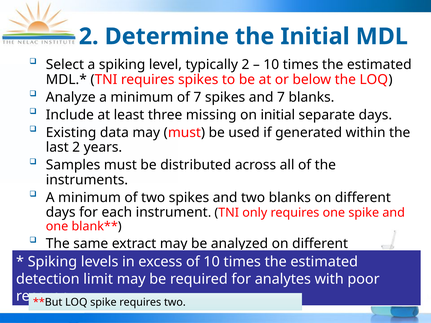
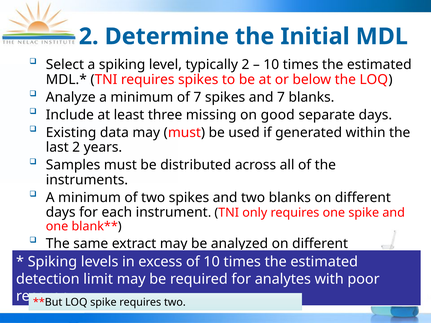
on initial: initial -> good
